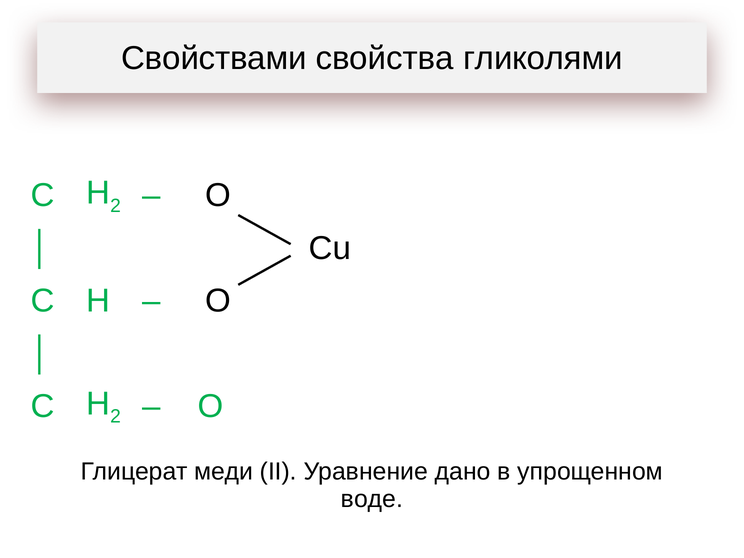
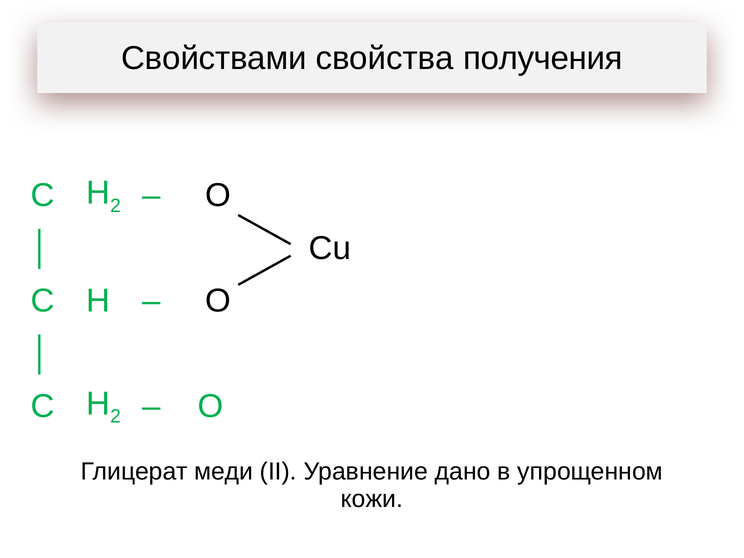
гликолями: гликолями -> получения
воде: воде -> кожи
